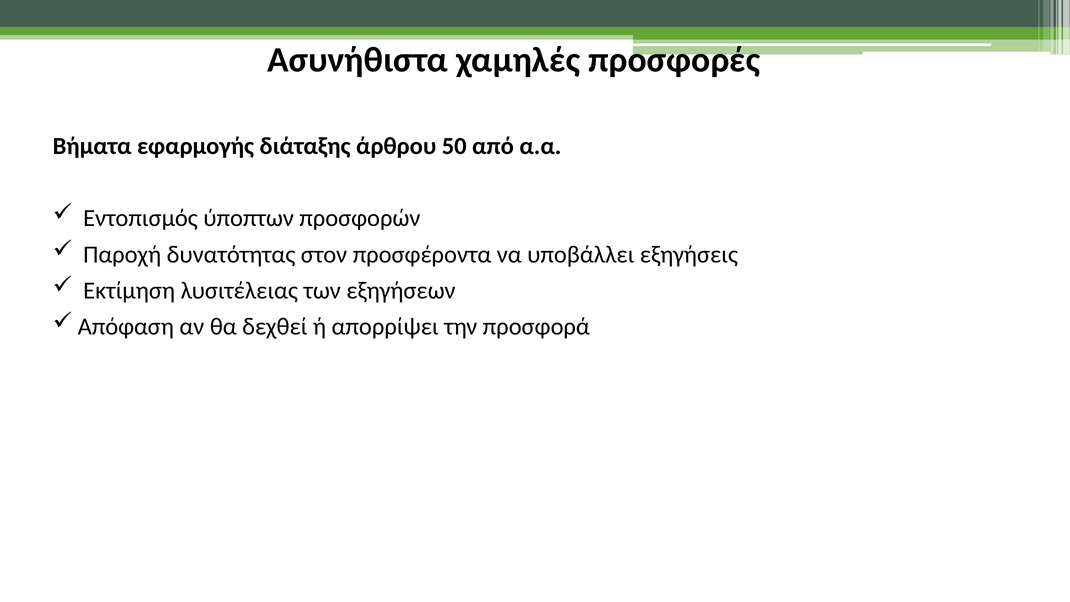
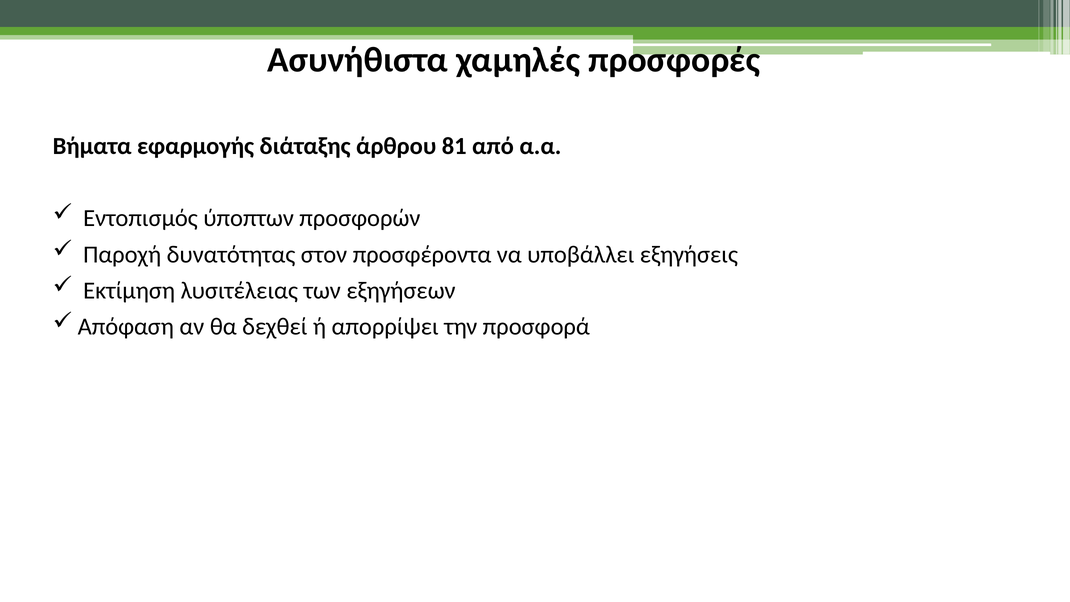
50: 50 -> 81
